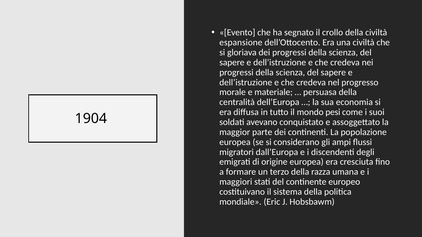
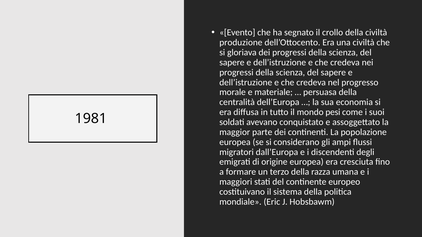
espansione: espansione -> produzione
1904: 1904 -> 1981
